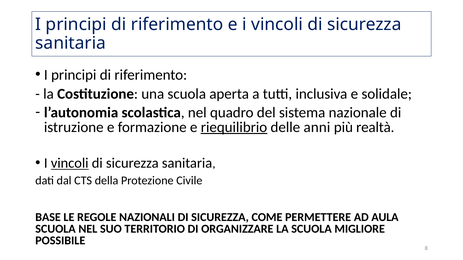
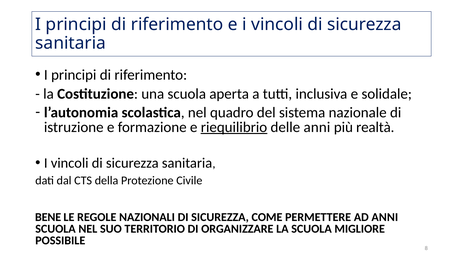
vincoli at (70, 163) underline: present -> none
BASE: BASE -> BENE
AD AULA: AULA -> ANNI
